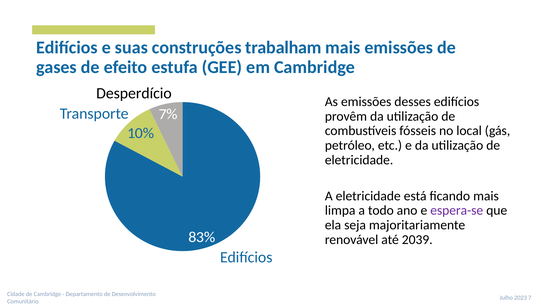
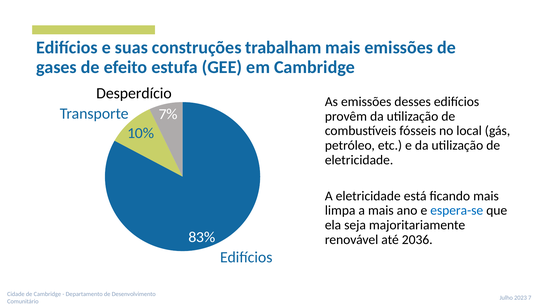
a todo: todo -> mais
espera-se colour: purple -> blue
2039: 2039 -> 2036
